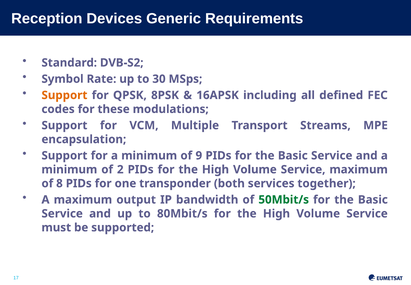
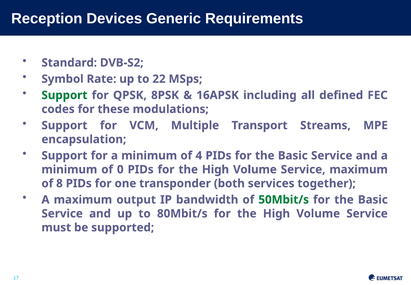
30: 30 -> 22
Support at (64, 95) colour: orange -> green
9: 9 -> 4
2: 2 -> 0
